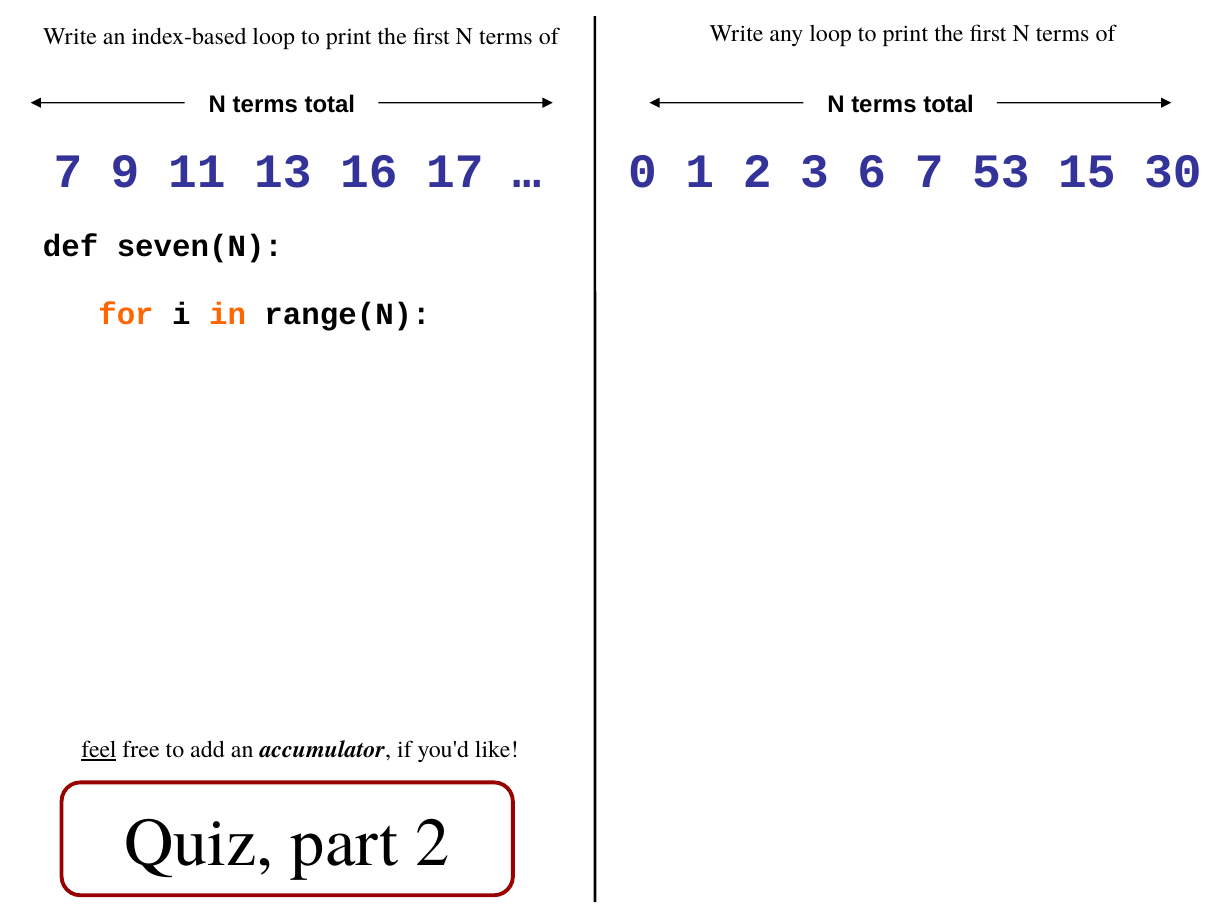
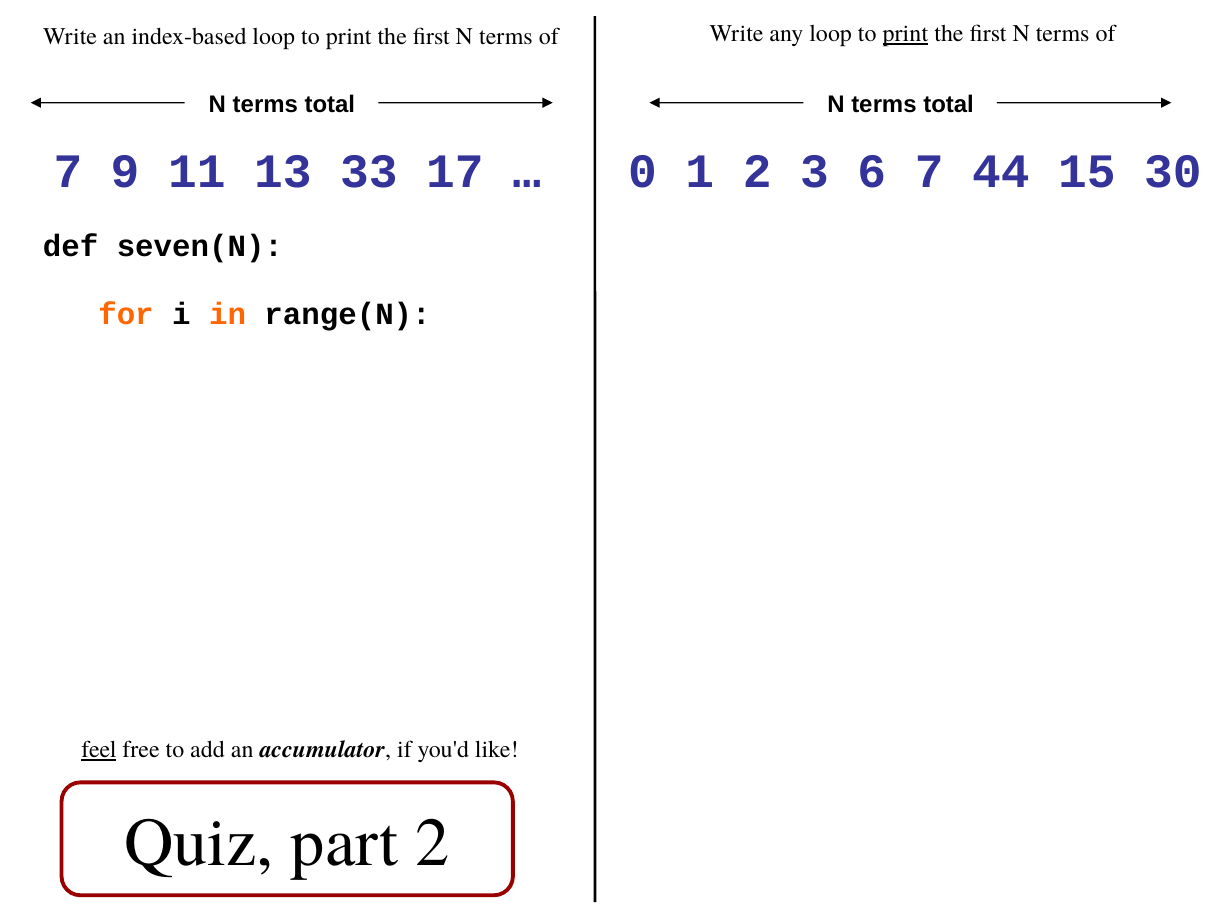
print at (905, 34) underline: none -> present
16: 16 -> 33
53: 53 -> 44
